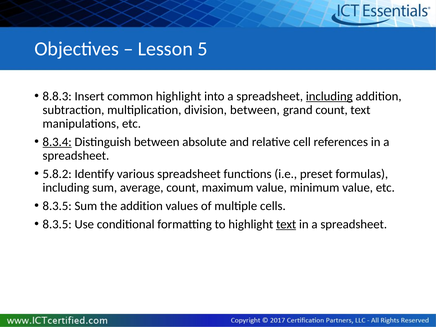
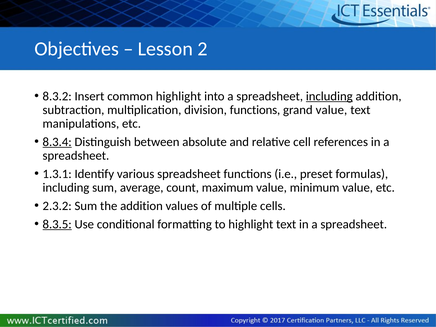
5: 5 -> 2
8.8.3: 8.8.3 -> 8.3.2
division between: between -> functions
grand count: count -> value
5.8.2: 5.8.2 -> 1.3.1
8.3.5 at (57, 206): 8.3.5 -> 2.3.2
8.3.5 at (57, 224) underline: none -> present
text at (286, 224) underline: present -> none
